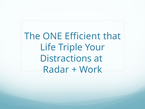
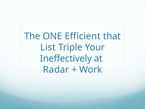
Life: Life -> List
Distractions: Distractions -> Ineffectively
